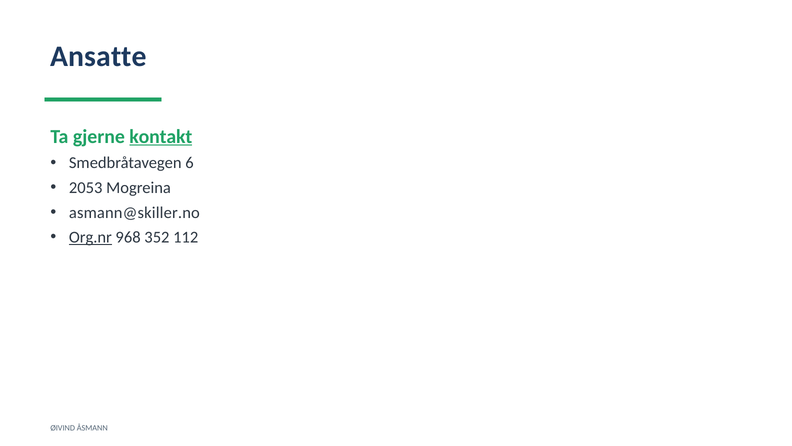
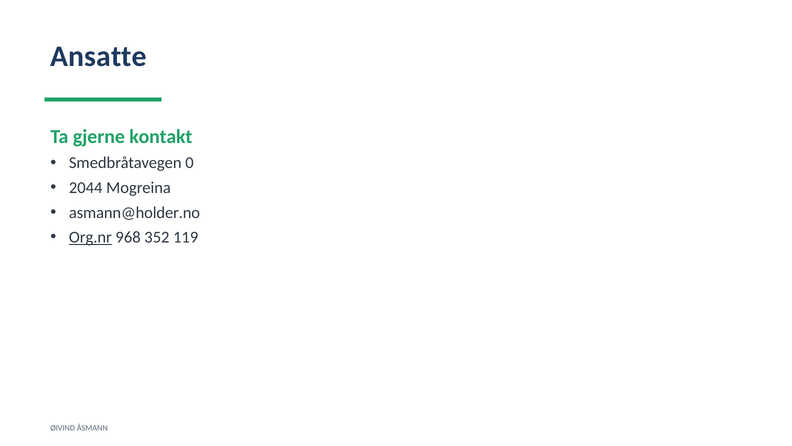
kontakt underline: present -> none
6: 6 -> 0
2053: 2053 -> 2044
asmann@skiller.no: asmann@skiller.no -> asmann@holder.no
112: 112 -> 119
